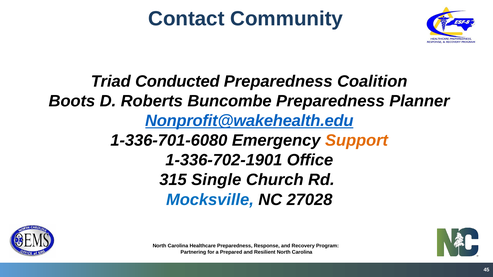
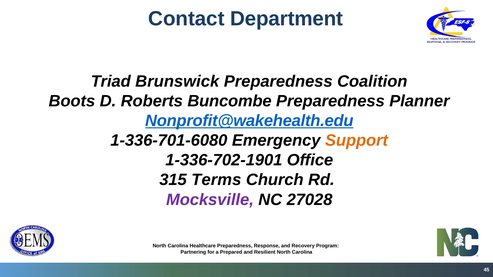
Community: Community -> Department
Conducted: Conducted -> Brunswick
Single: Single -> Terms
Mocksville colour: blue -> purple
